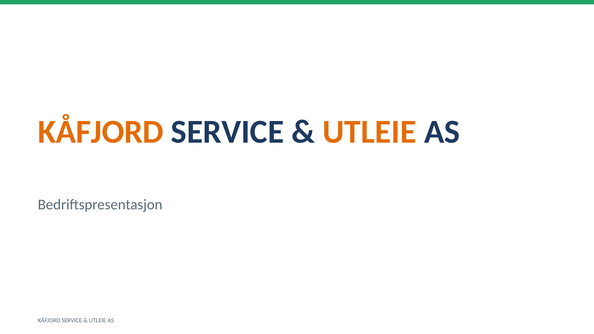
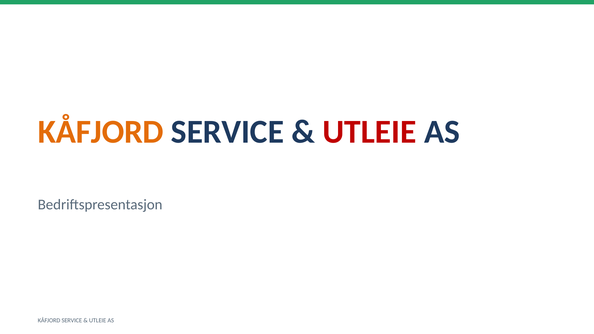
UTLEIE at (369, 132) colour: orange -> red
